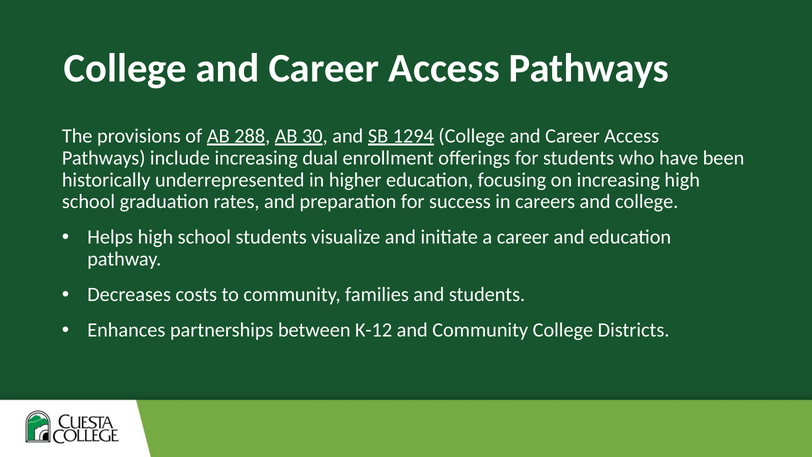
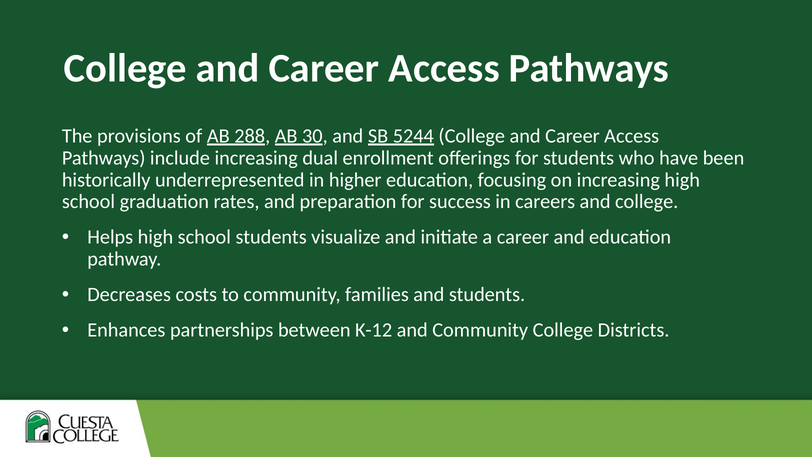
1294: 1294 -> 5244
